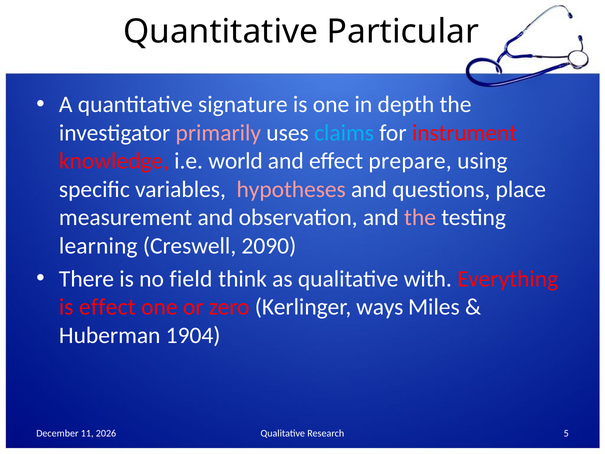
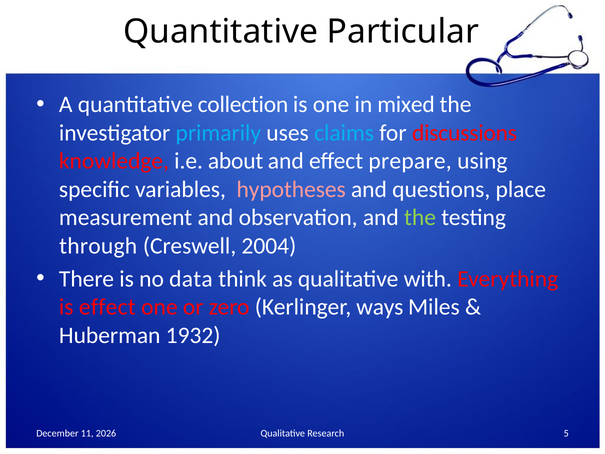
signature: signature -> collection
depth: depth -> mixed
primarily colour: pink -> light blue
instrument: instrument -> discussions
world: world -> about
the at (420, 217) colour: pink -> light green
learning: learning -> through
2090: 2090 -> 2004
field: field -> data
1904: 1904 -> 1932
